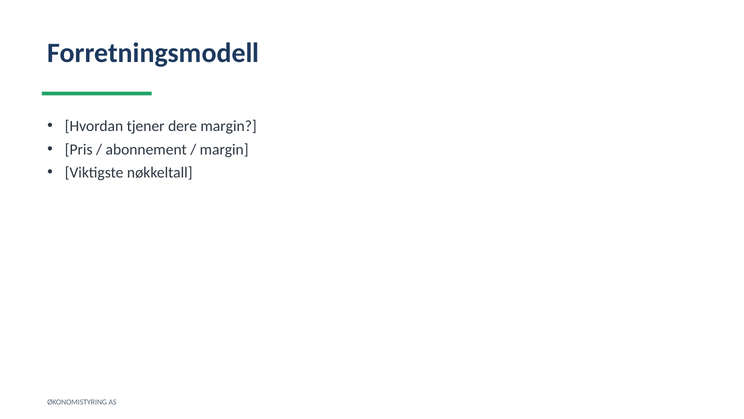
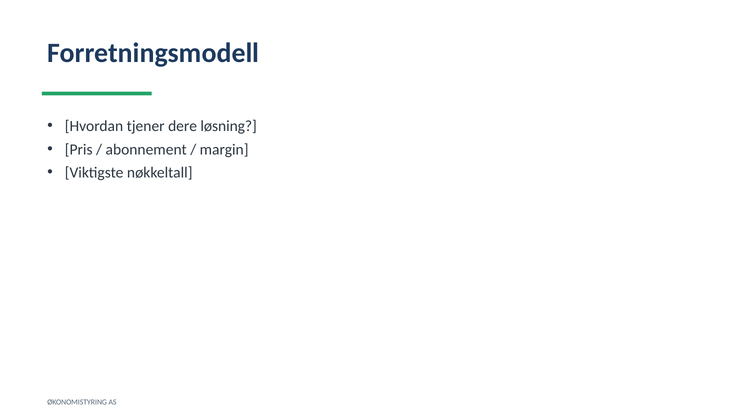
dere margin: margin -> løsning
